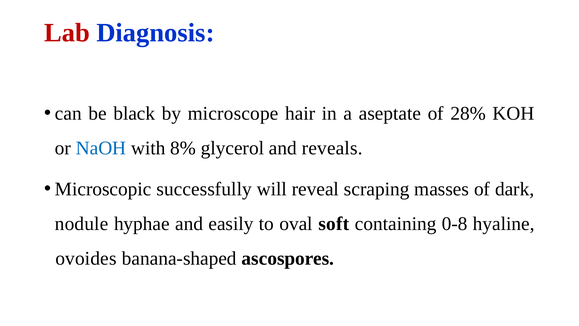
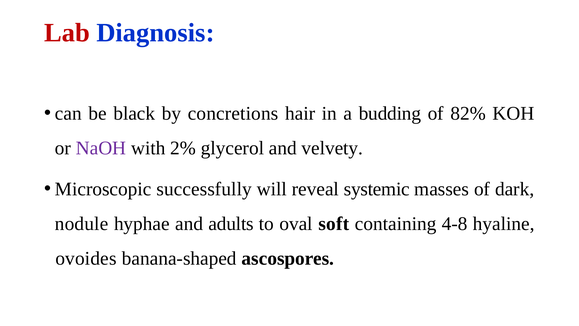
microscope: microscope -> concretions
aseptate: aseptate -> budding
28%: 28% -> 82%
NaOH colour: blue -> purple
8%: 8% -> 2%
reveals: reveals -> velvety
scraping: scraping -> systemic
easily: easily -> adults
0-8: 0-8 -> 4-8
